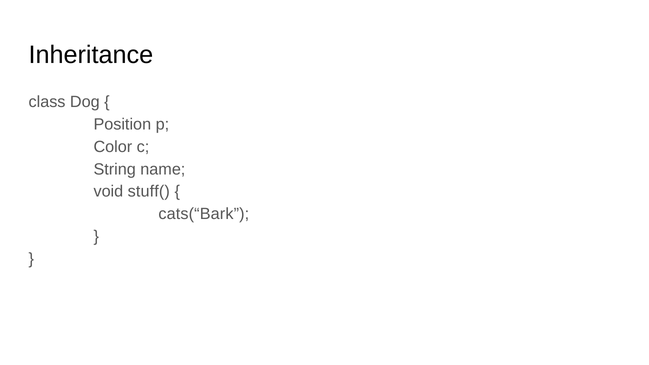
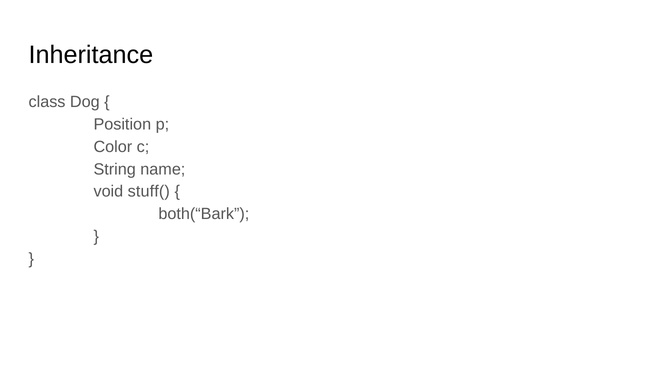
cats(“Bark: cats(“Bark -> both(“Bark
